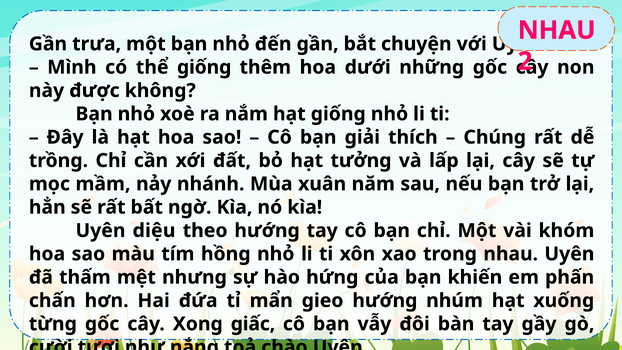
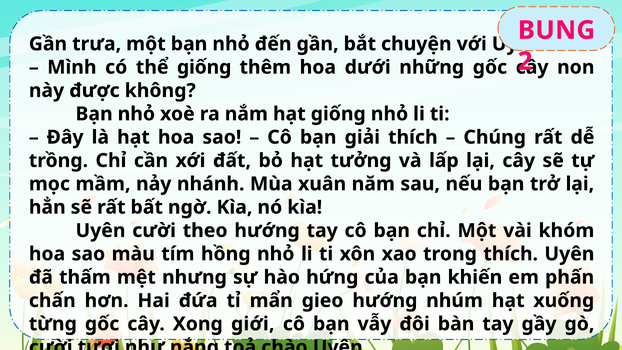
NHAU at (557, 30): NHAU -> BUNG
Uyên diệu: diệu -> cười
trong nhau: nhau -> thích
giấc: giấc -> giới
